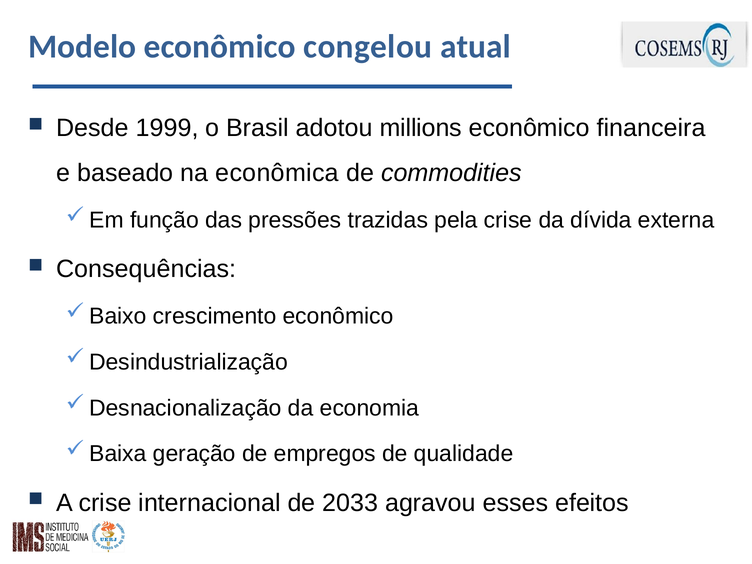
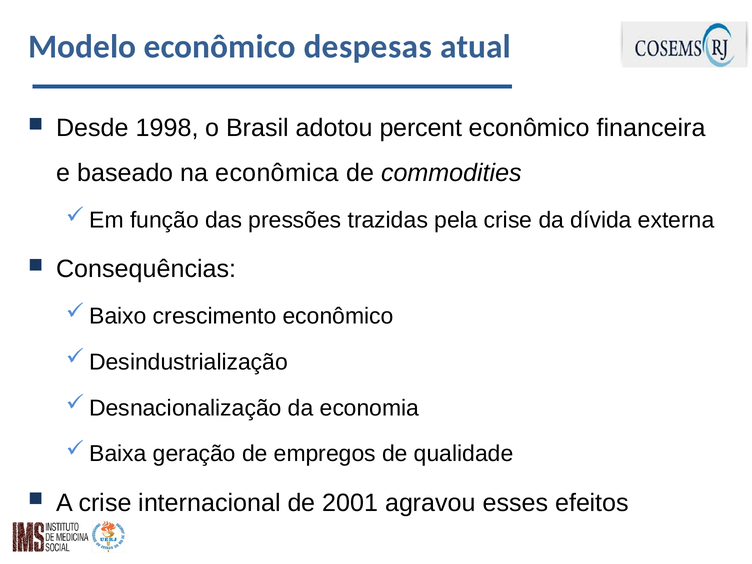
congelou: congelou -> despesas
1999: 1999 -> 1998
millions: millions -> percent
2033: 2033 -> 2001
